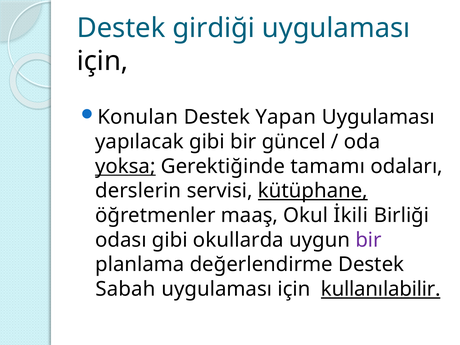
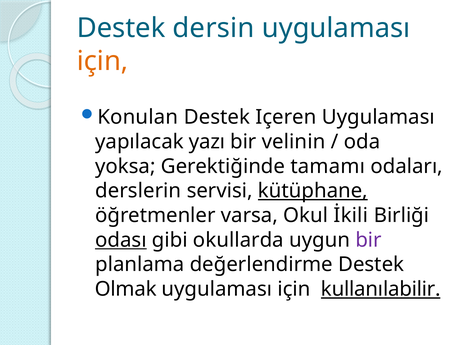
girdiği: girdiği -> dersin
için at (103, 61) colour: black -> orange
Yapan: Yapan -> Içeren
yapılacak gibi: gibi -> yazı
güncel: güncel -> velinin
yoksa underline: present -> none
maaş: maaş -> varsa
odası underline: none -> present
Sabah: Sabah -> Olmak
